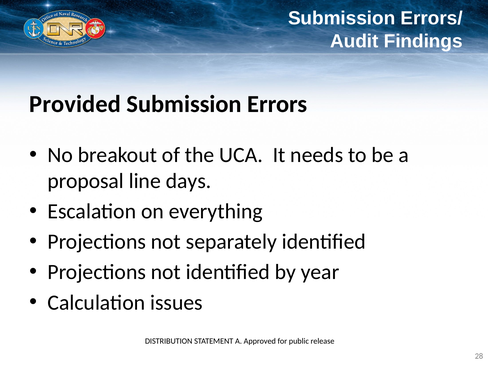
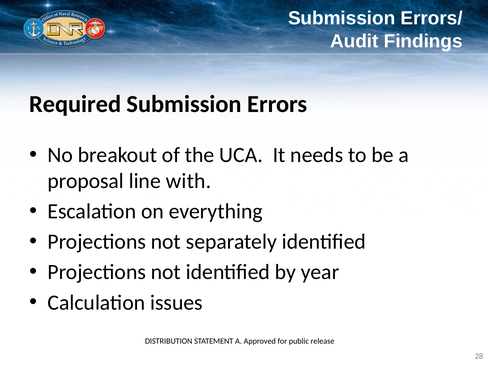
Provided: Provided -> Required
days: days -> with
